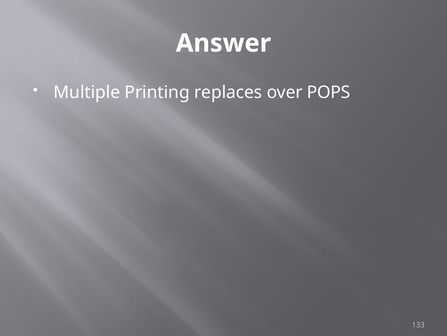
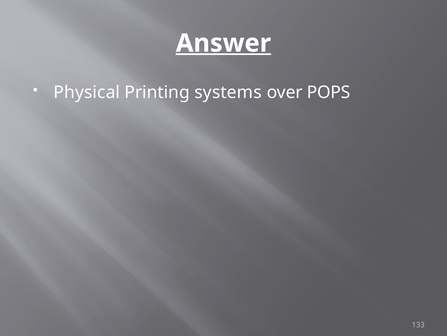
Answer underline: none -> present
Multiple: Multiple -> Physical
replaces: replaces -> systems
